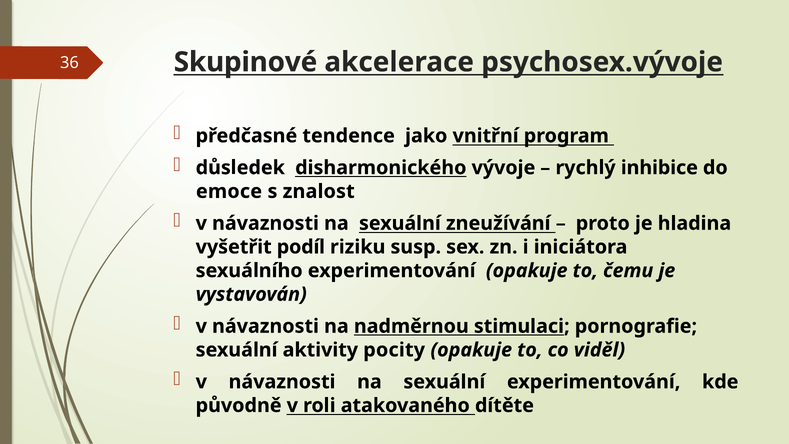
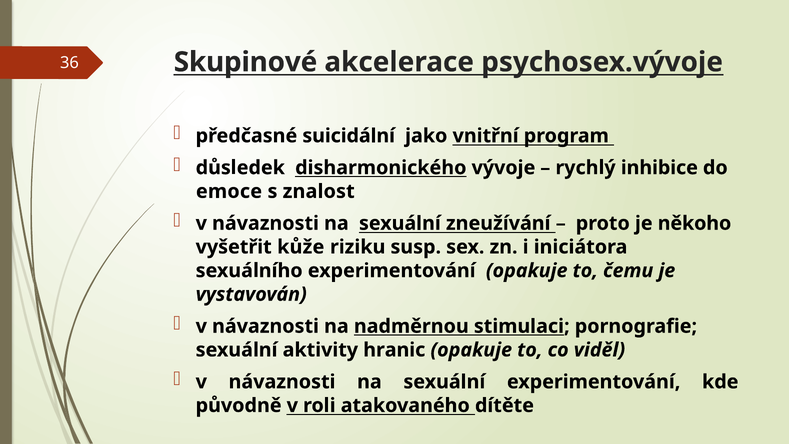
tendence: tendence -> suicidální
hladina: hladina -> někoho
podíl: podíl -> kůže
pocity: pocity -> hranic
